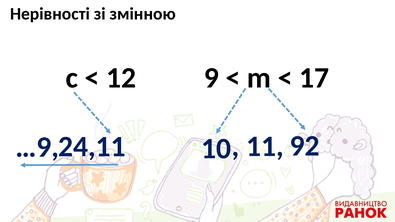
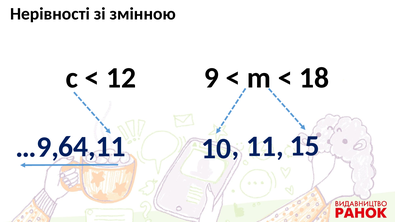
17: 17 -> 18
24: 24 -> 64
92: 92 -> 15
